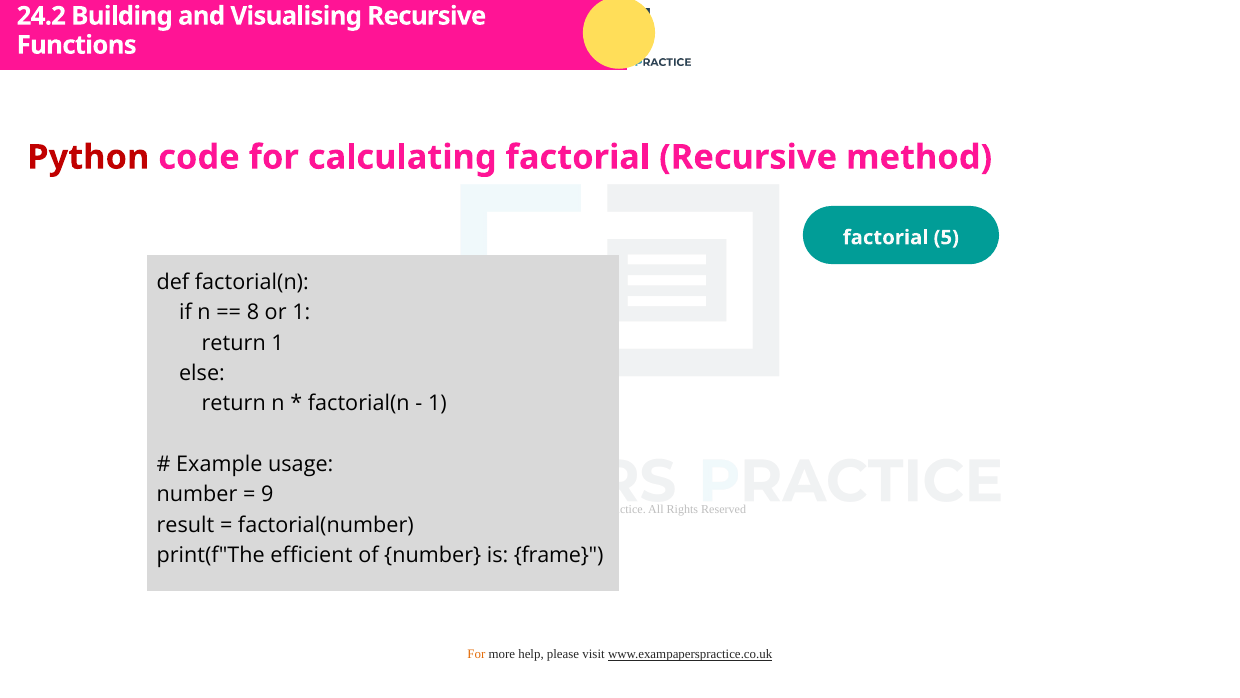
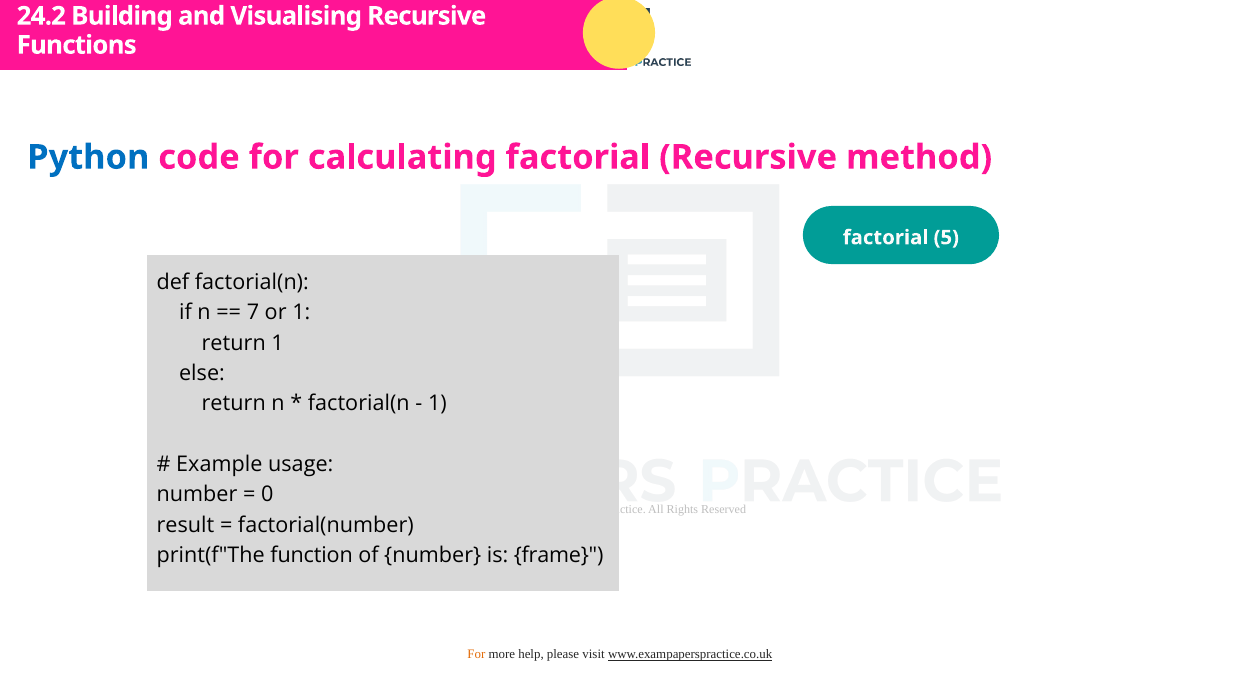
Python colour: red -> blue
8: 8 -> 7
9: 9 -> 0
efficient: efficient -> function
